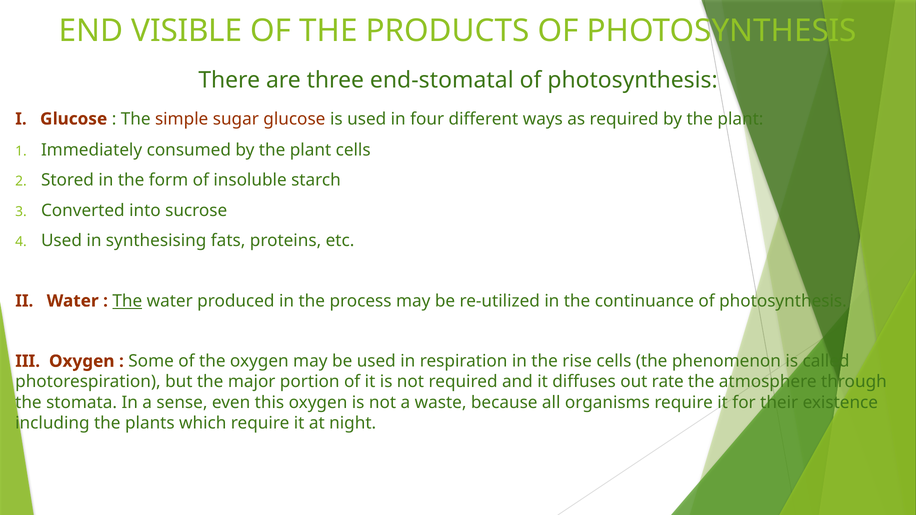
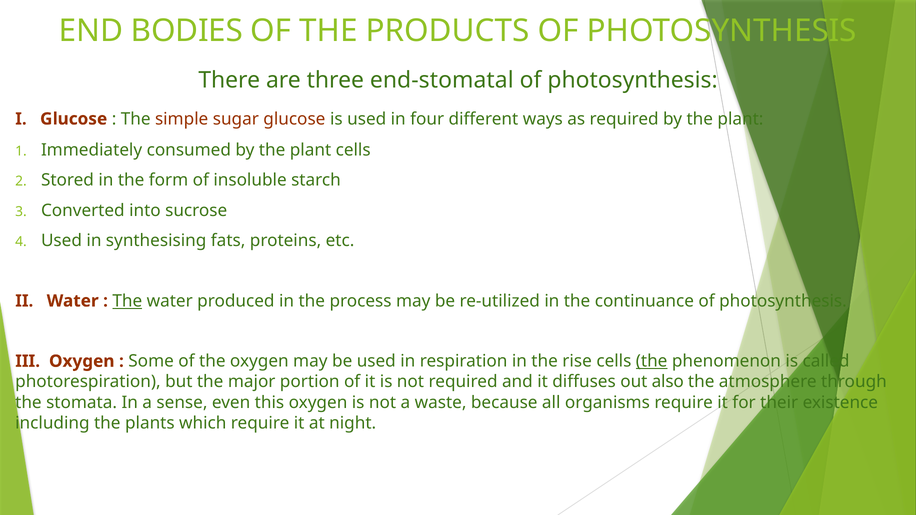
VISIBLE: VISIBLE -> BODIES
the at (652, 361) underline: none -> present
rate: rate -> also
